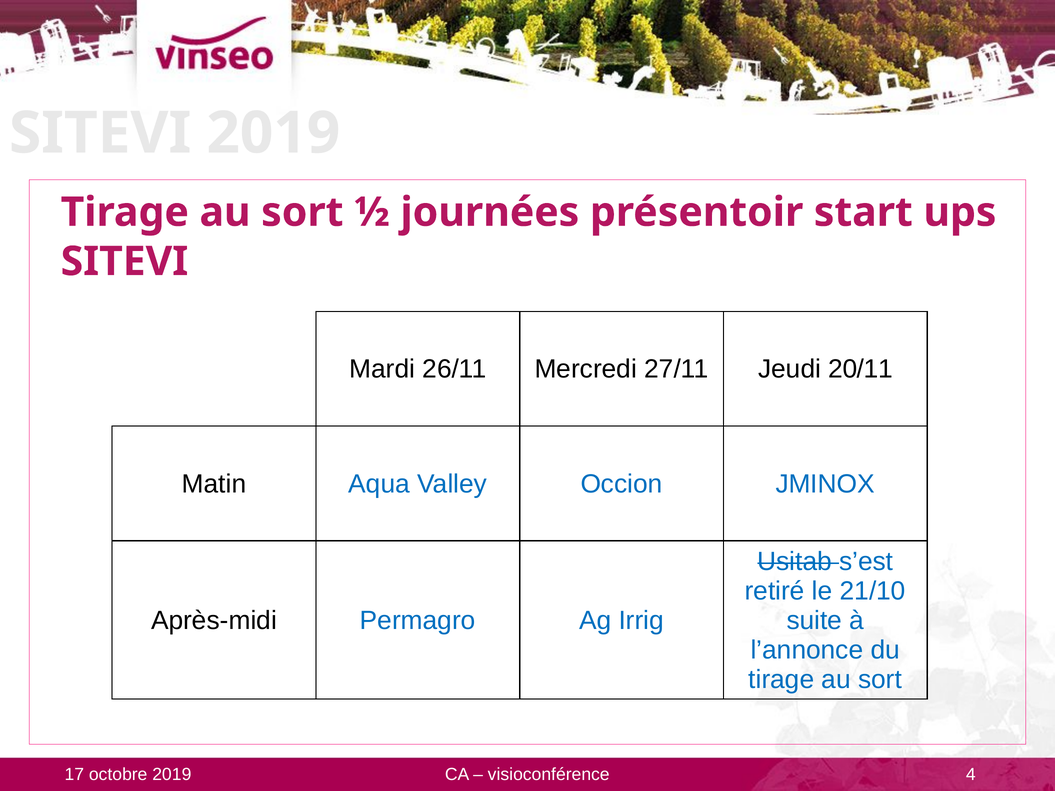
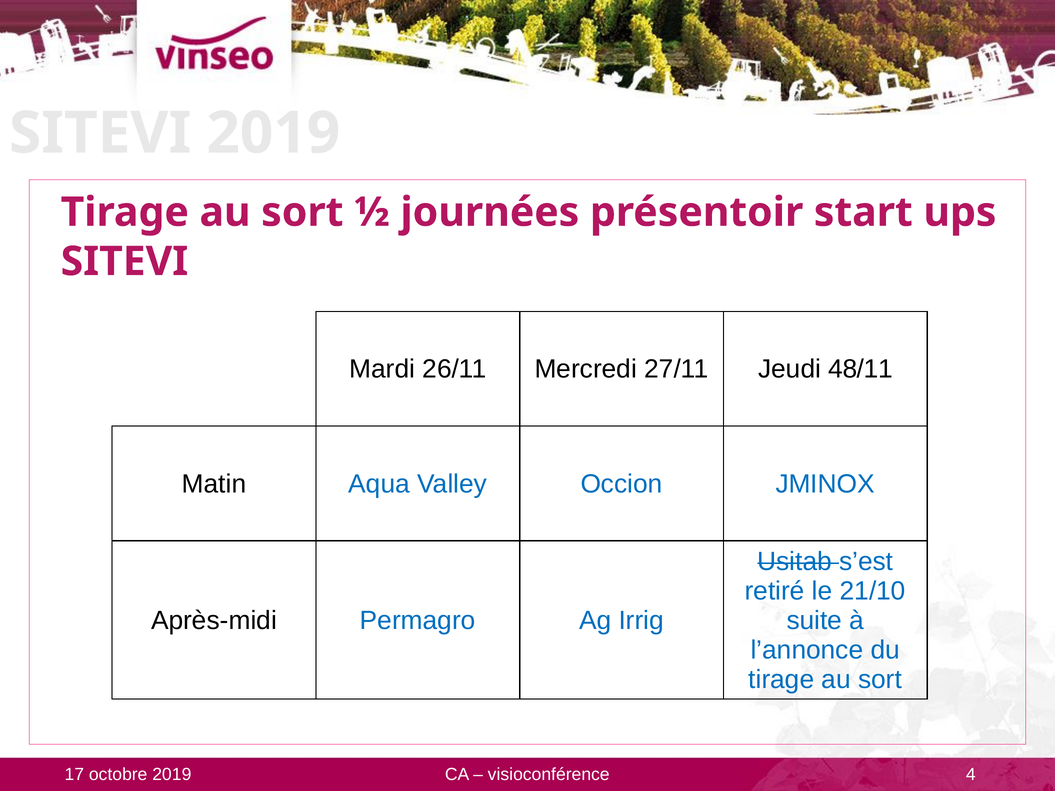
20/11: 20/11 -> 48/11
